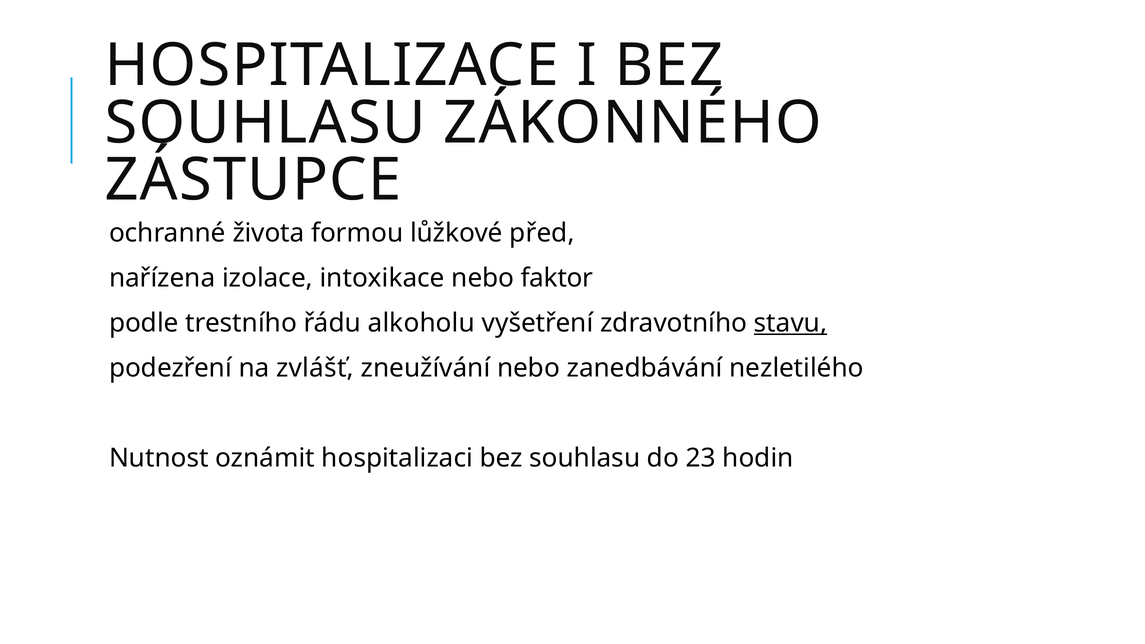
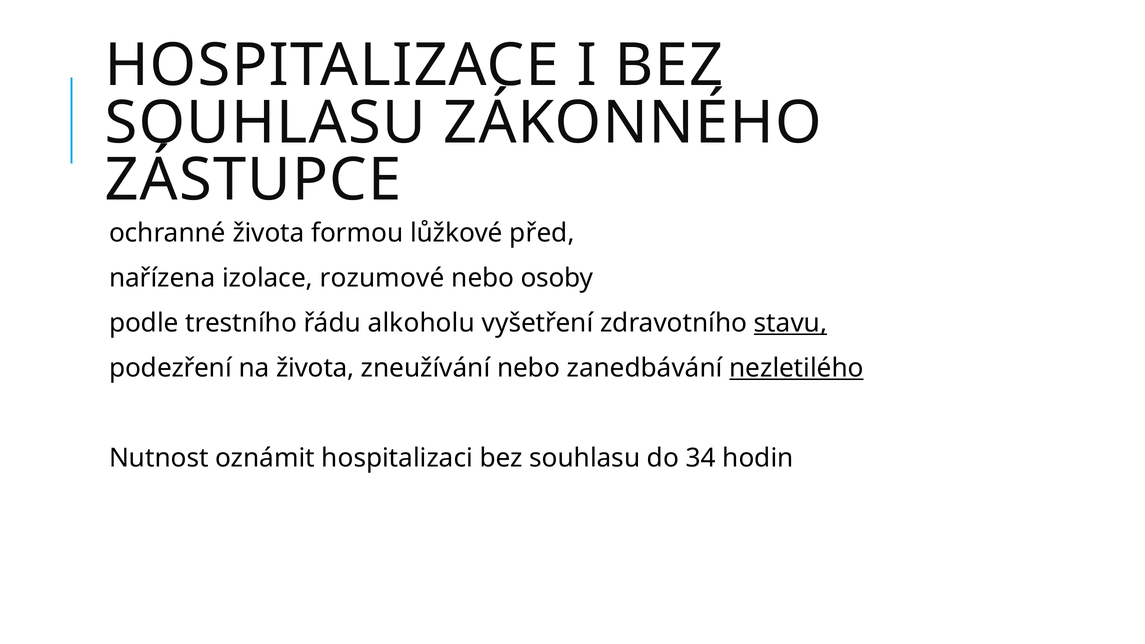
intoxikace: intoxikace -> rozumové
faktor: faktor -> osoby
na zvlášť: zvlášť -> života
nezletilého underline: none -> present
23: 23 -> 34
